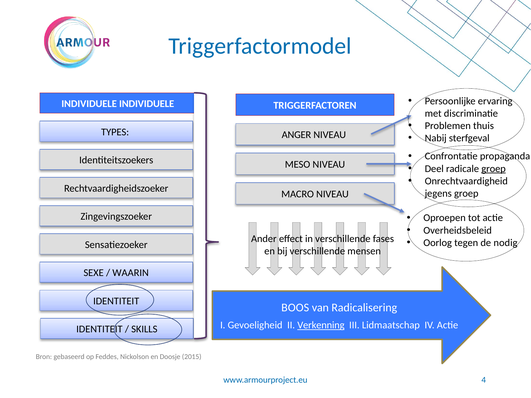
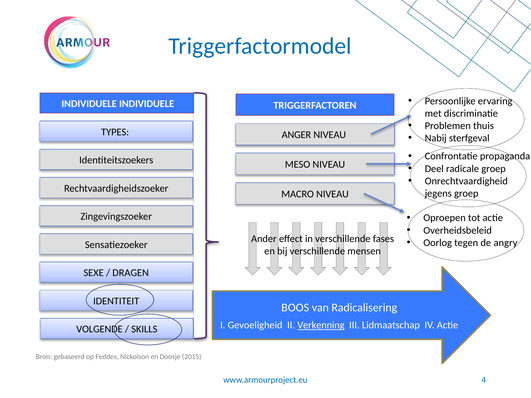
groep at (494, 169) underline: present -> none
nodig: nodig -> angry
WAARIN: WAARIN -> DRAGEN
IDENTITEIT at (99, 329): IDENTITEIT -> VOLGENDE
